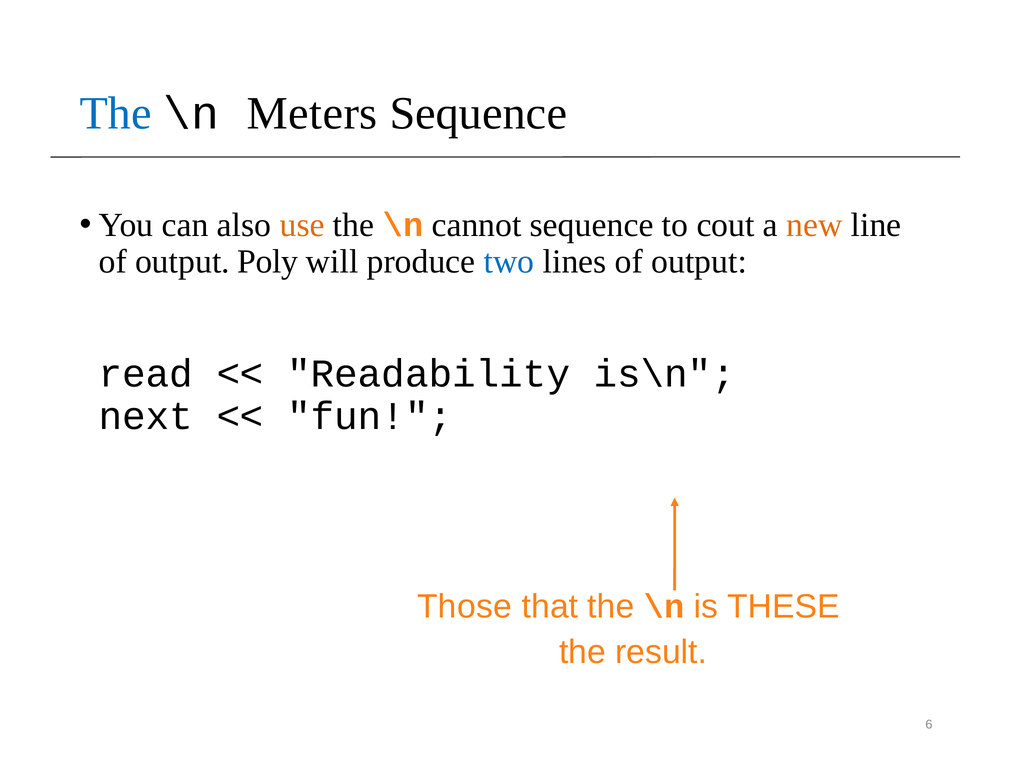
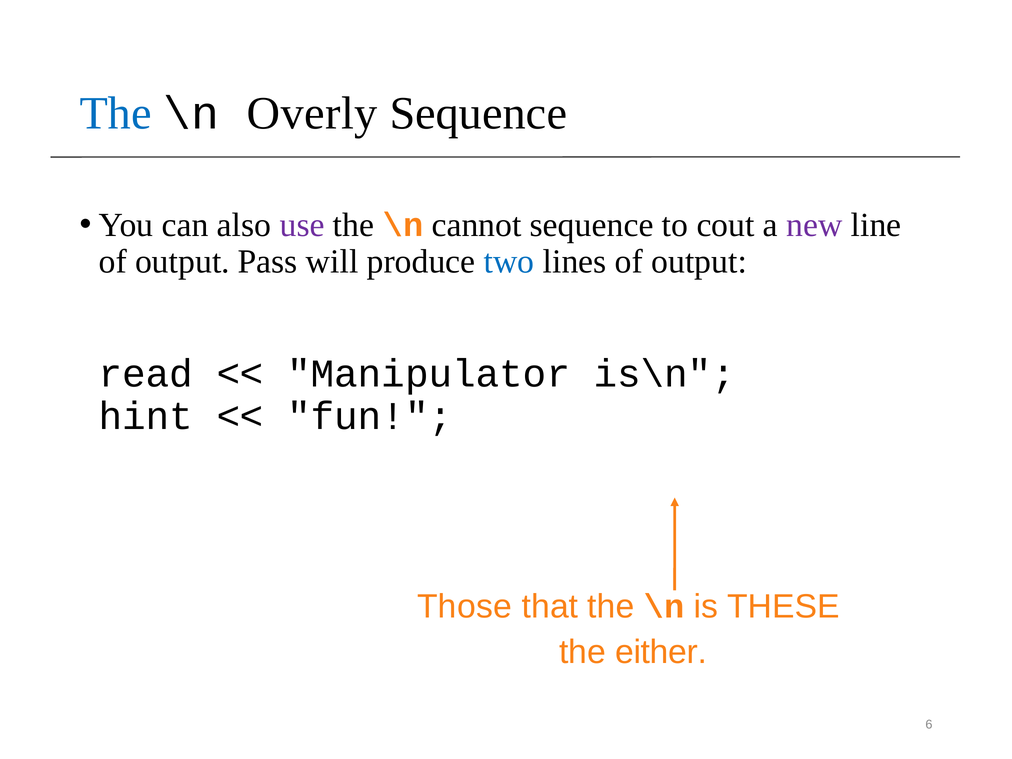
Meters: Meters -> Overly
use colour: orange -> purple
new colour: orange -> purple
Poly: Poly -> Pass
Readability: Readability -> Manipulator
next: next -> hint
result: result -> either
